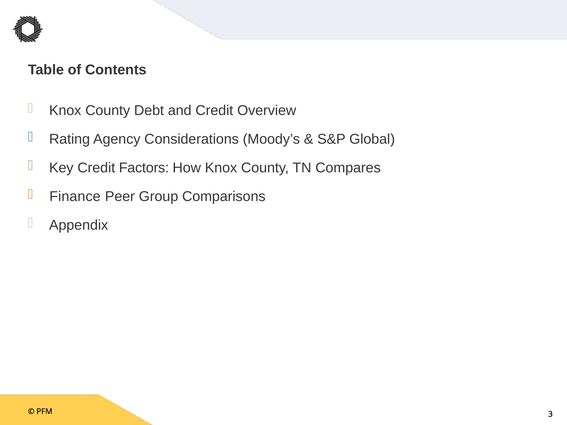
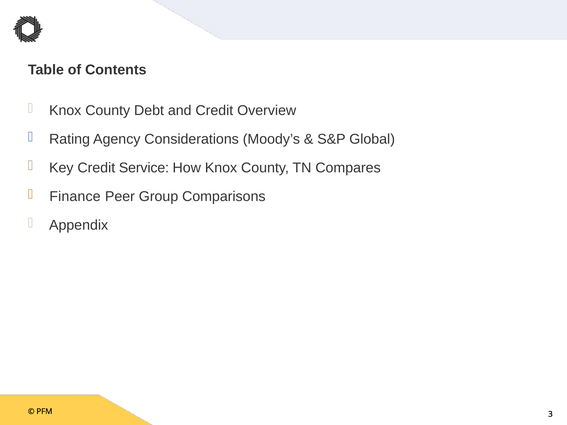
Factors: Factors -> Service
